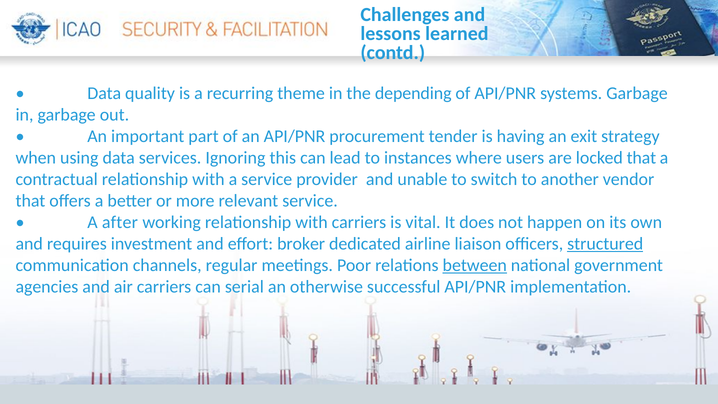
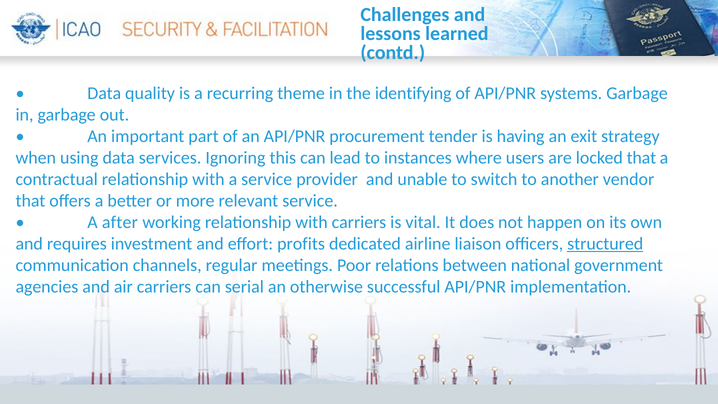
depending: depending -> identifying
broker: broker -> profits
between underline: present -> none
